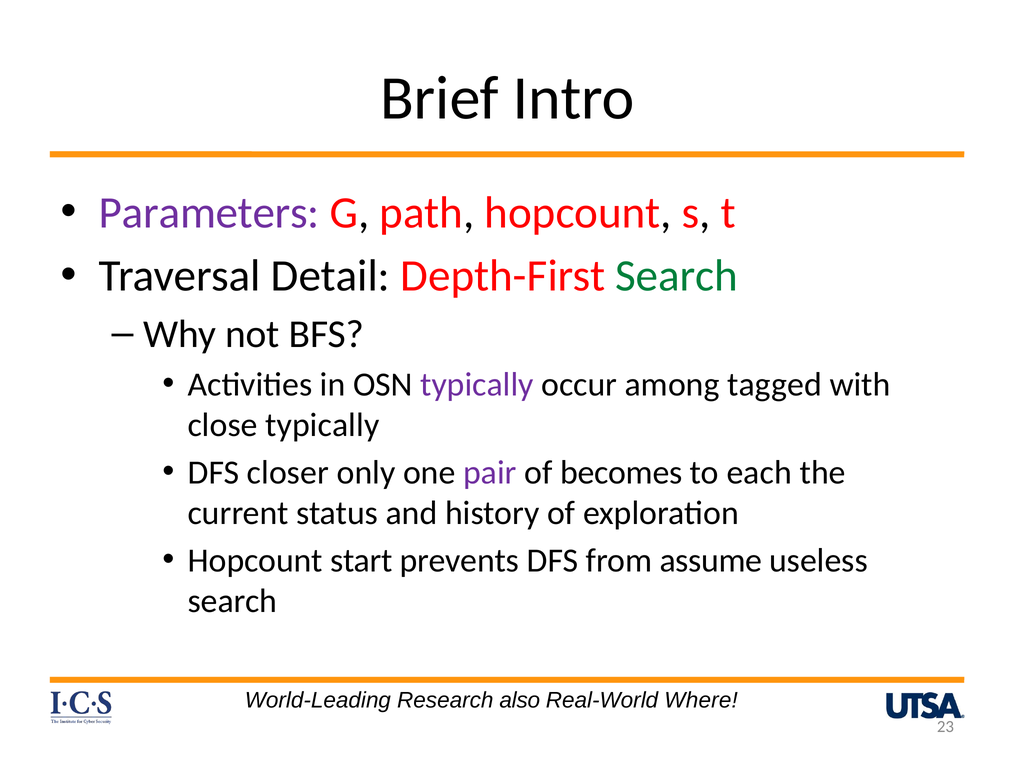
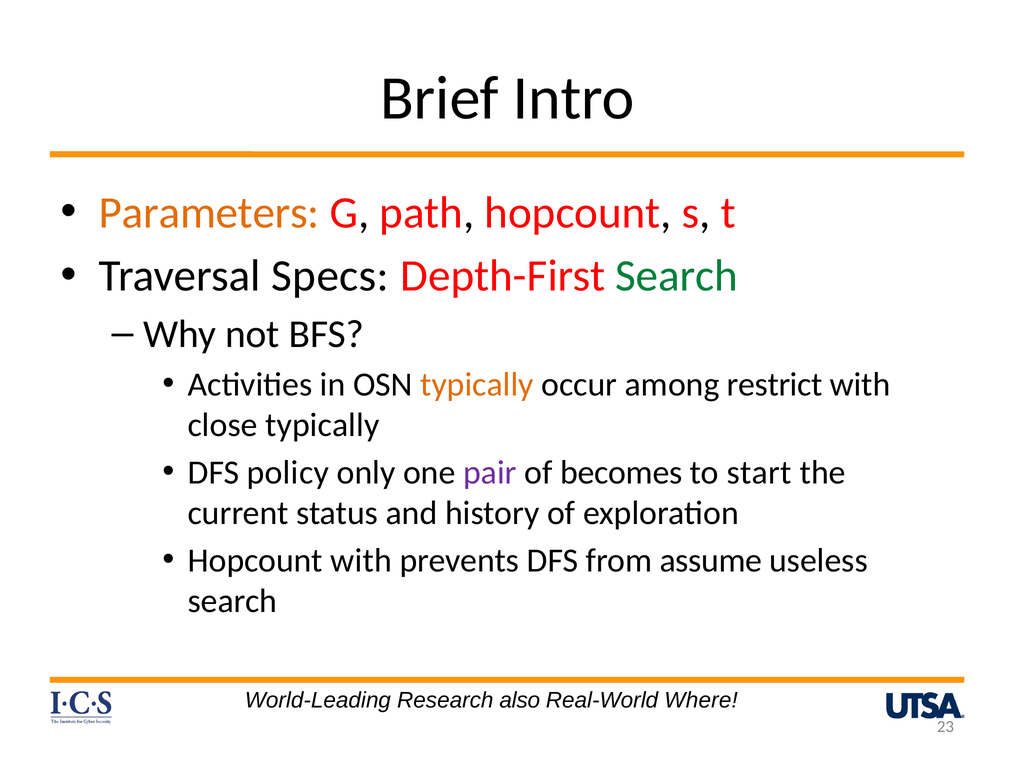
Parameters colour: purple -> orange
Detail: Detail -> Specs
typically at (477, 385) colour: purple -> orange
tagged: tagged -> restrict
closer: closer -> policy
each: each -> start
Hopcount start: start -> with
